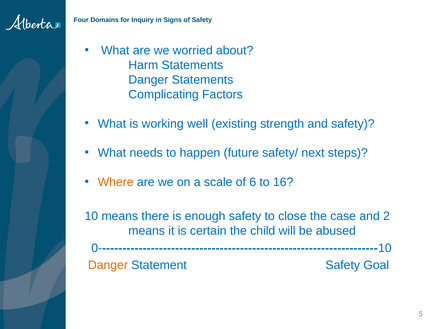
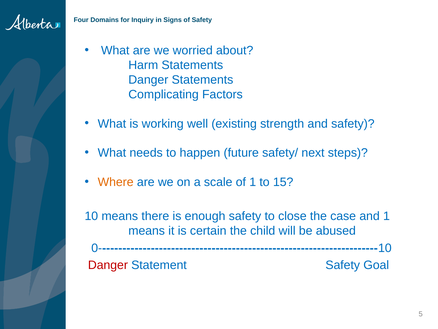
of 6: 6 -> 1
16: 16 -> 15
and 2: 2 -> 1
Danger at (108, 265) colour: orange -> red
